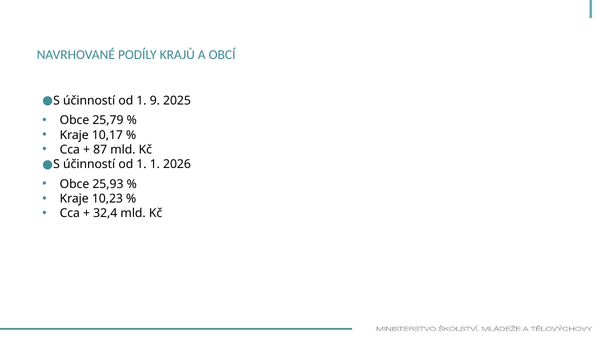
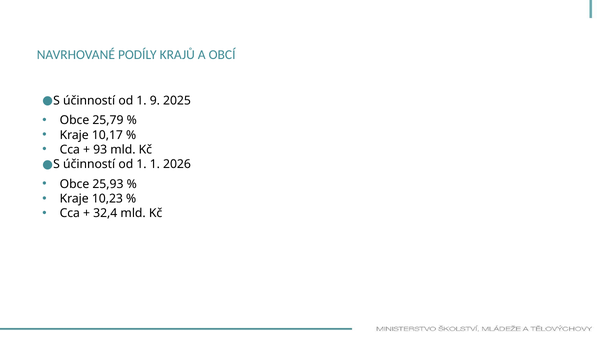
87: 87 -> 93
